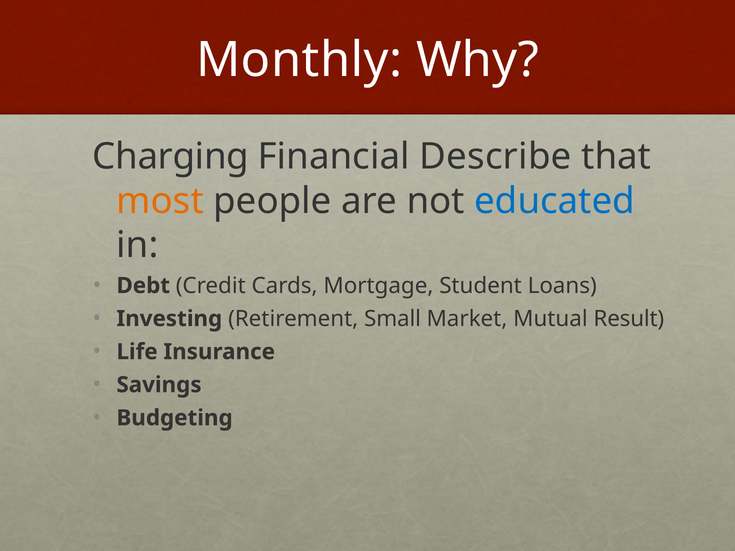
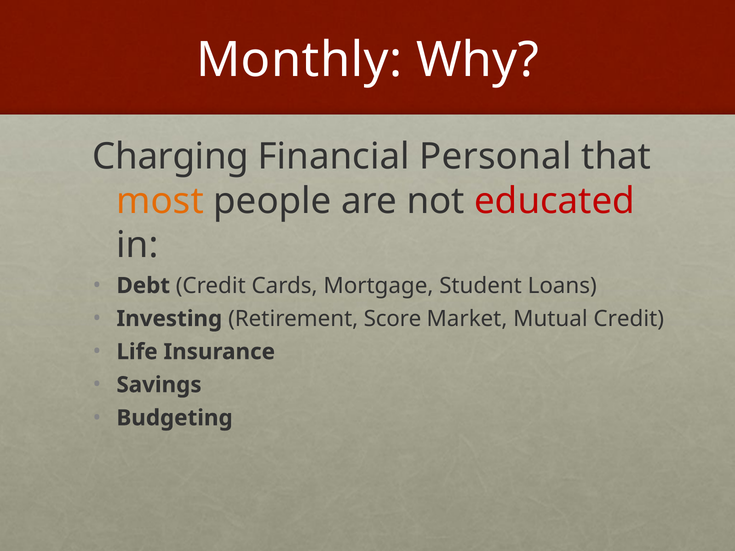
Describe: Describe -> Personal
educated colour: blue -> red
Small: Small -> Score
Mutual Result: Result -> Credit
